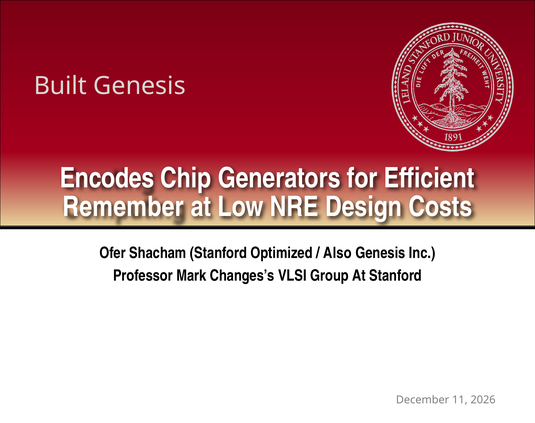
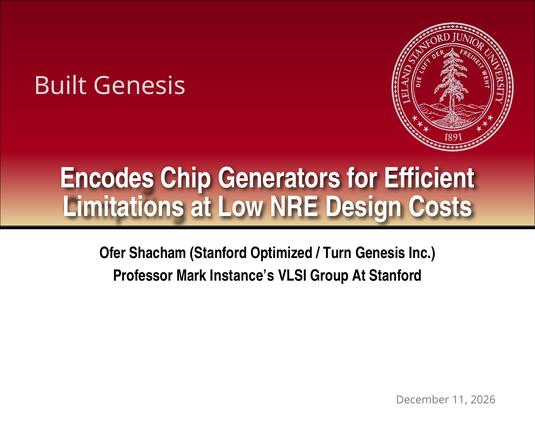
Remember: Remember -> Limitations
Also: Also -> Turn
Changes’s: Changes’s -> Instance’s
